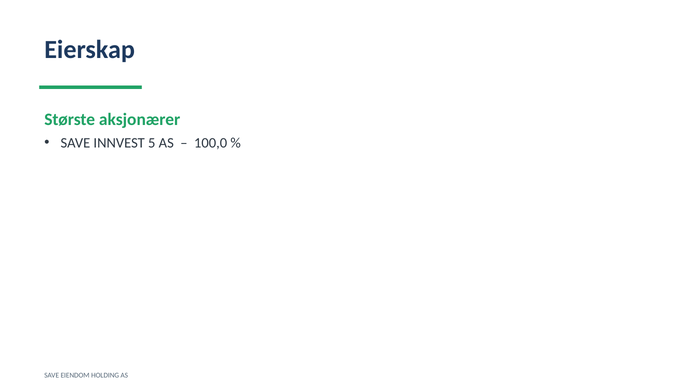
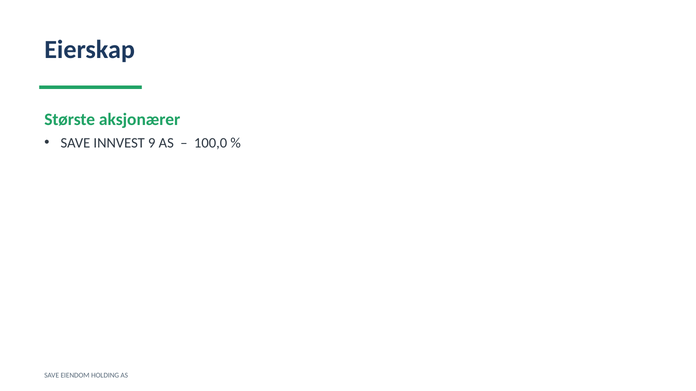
5: 5 -> 9
